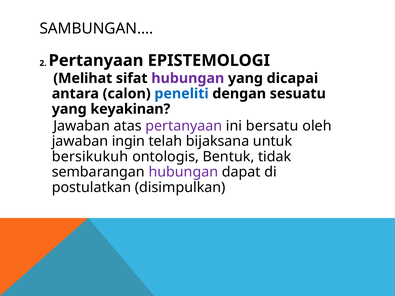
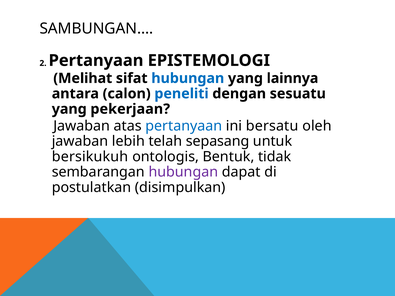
hubungan at (188, 78) colour: purple -> blue
dicapai: dicapai -> lainnya
keyakinan: keyakinan -> pekerjaan
pertanyaan at (184, 126) colour: purple -> blue
ingin: ingin -> lebih
bijaksana: bijaksana -> sepasang
